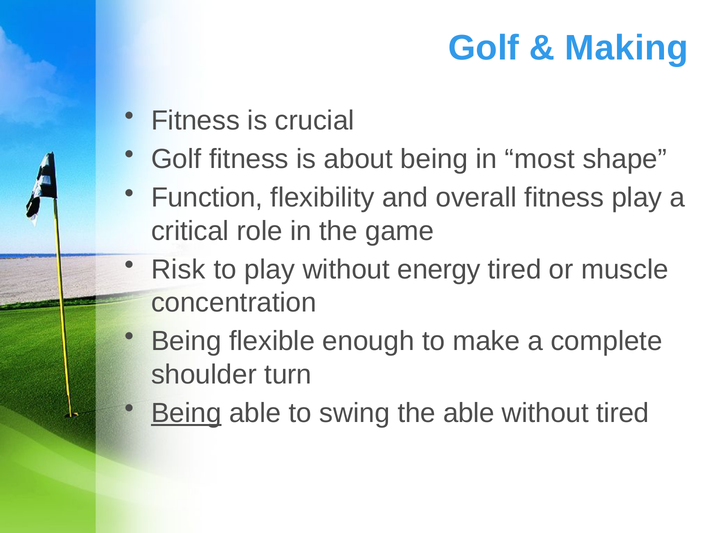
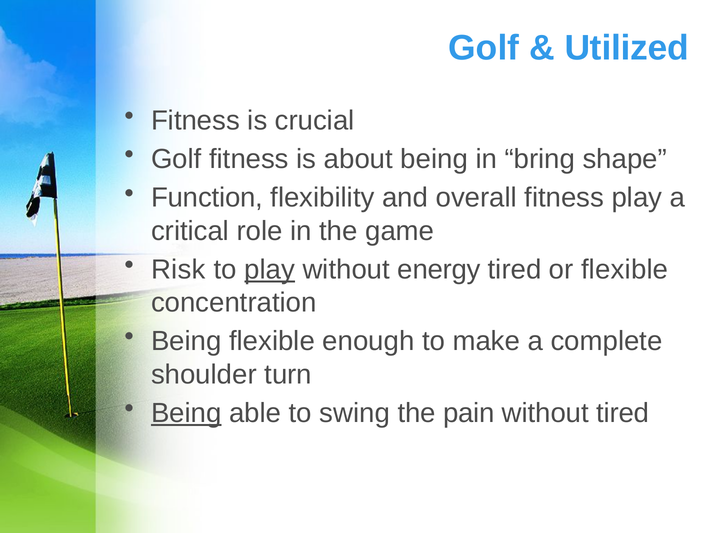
Making: Making -> Utilized
most: most -> bring
play at (270, 269) underline: none -> present
or muscle: muscle -> flexible
the able: able -> pain
